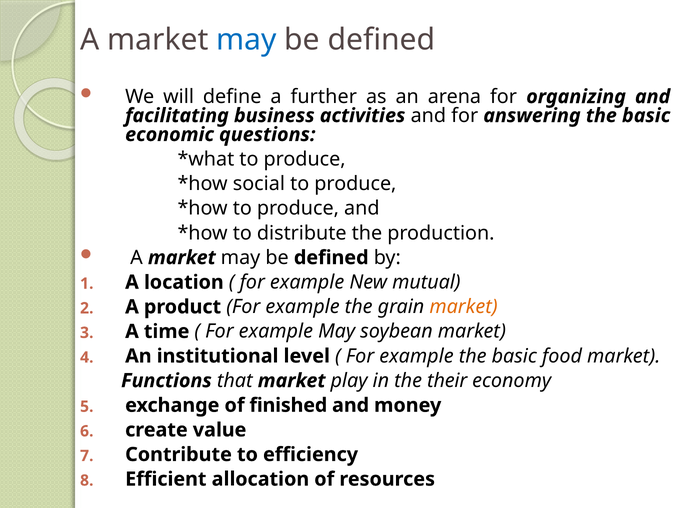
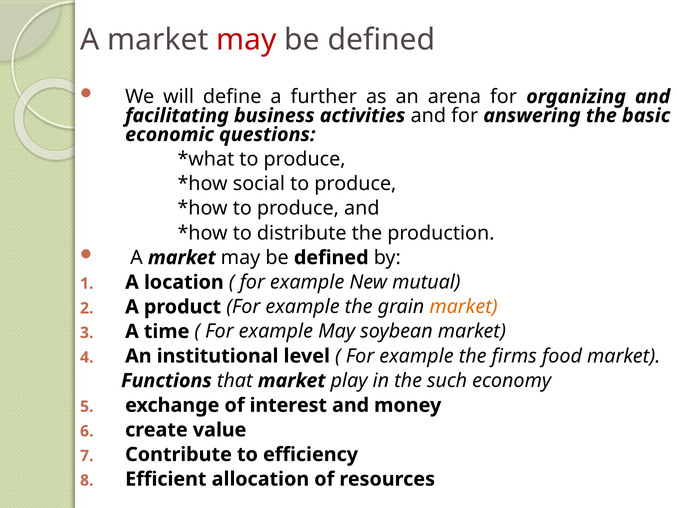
may at (246, 40) colour: blue -> red
example the basic: basic -> firms
their: their -> such
finished: finished -> interest
